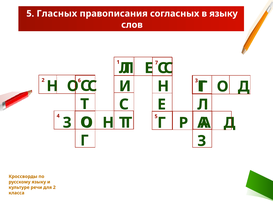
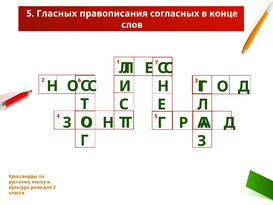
в языку: языку -> конце
